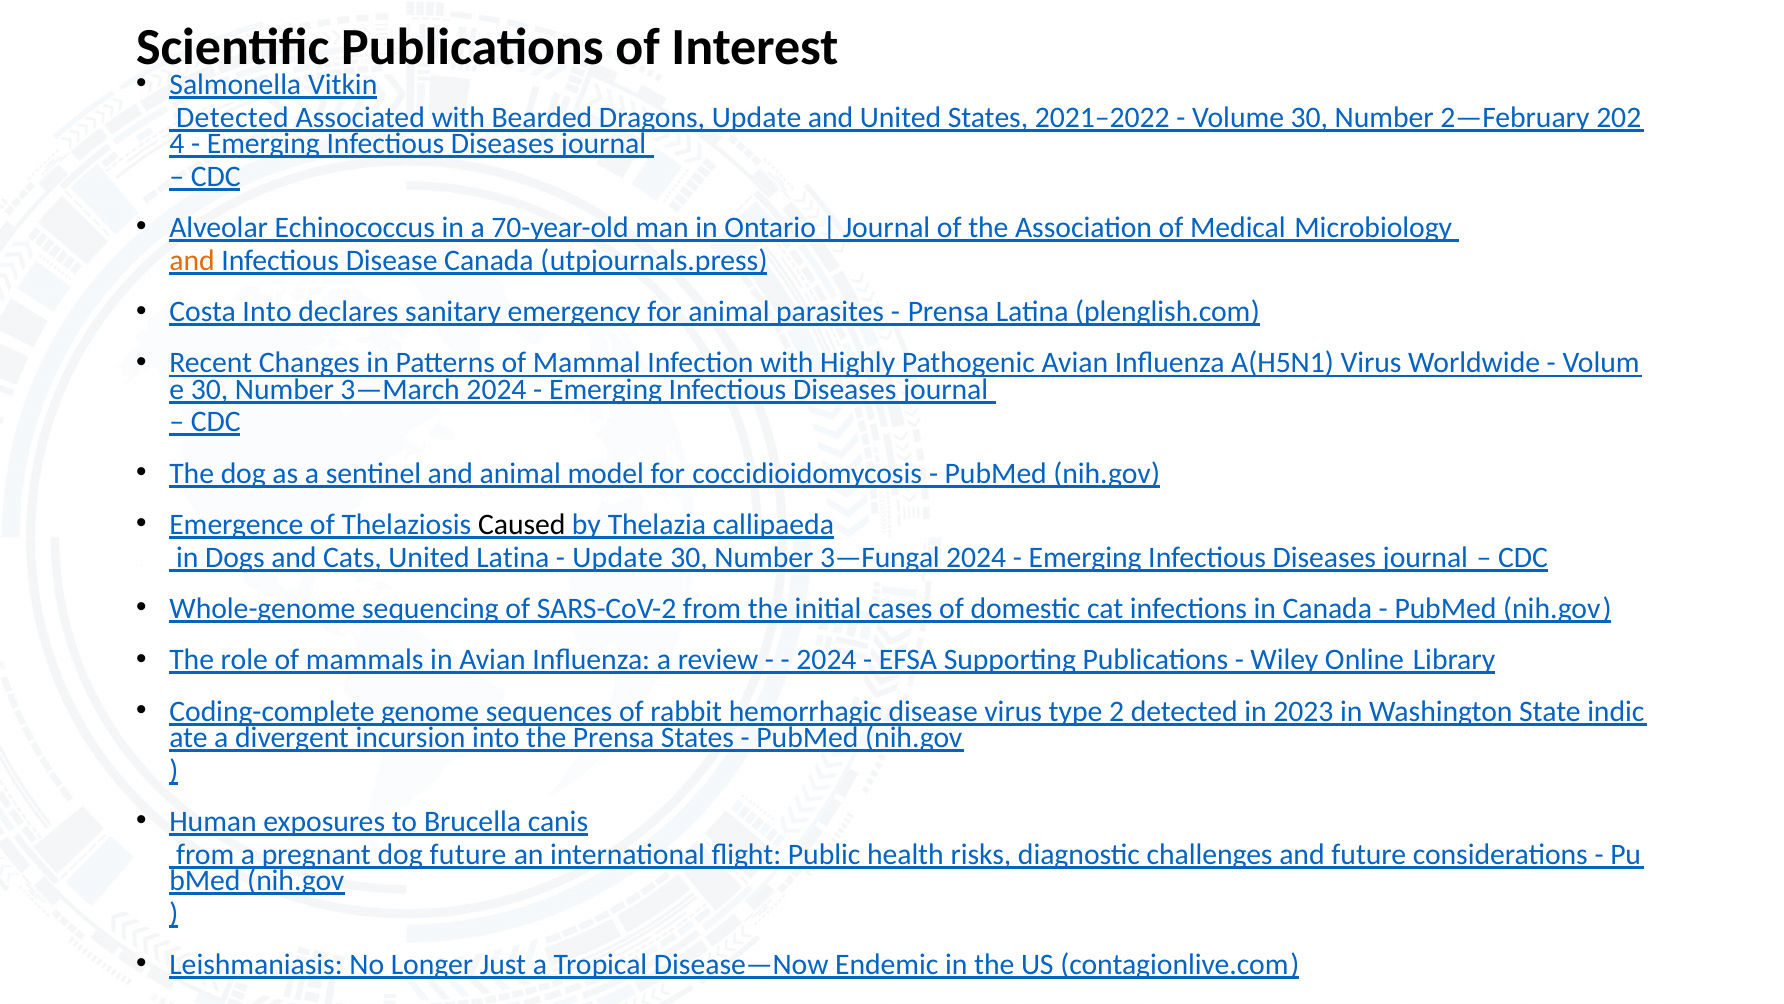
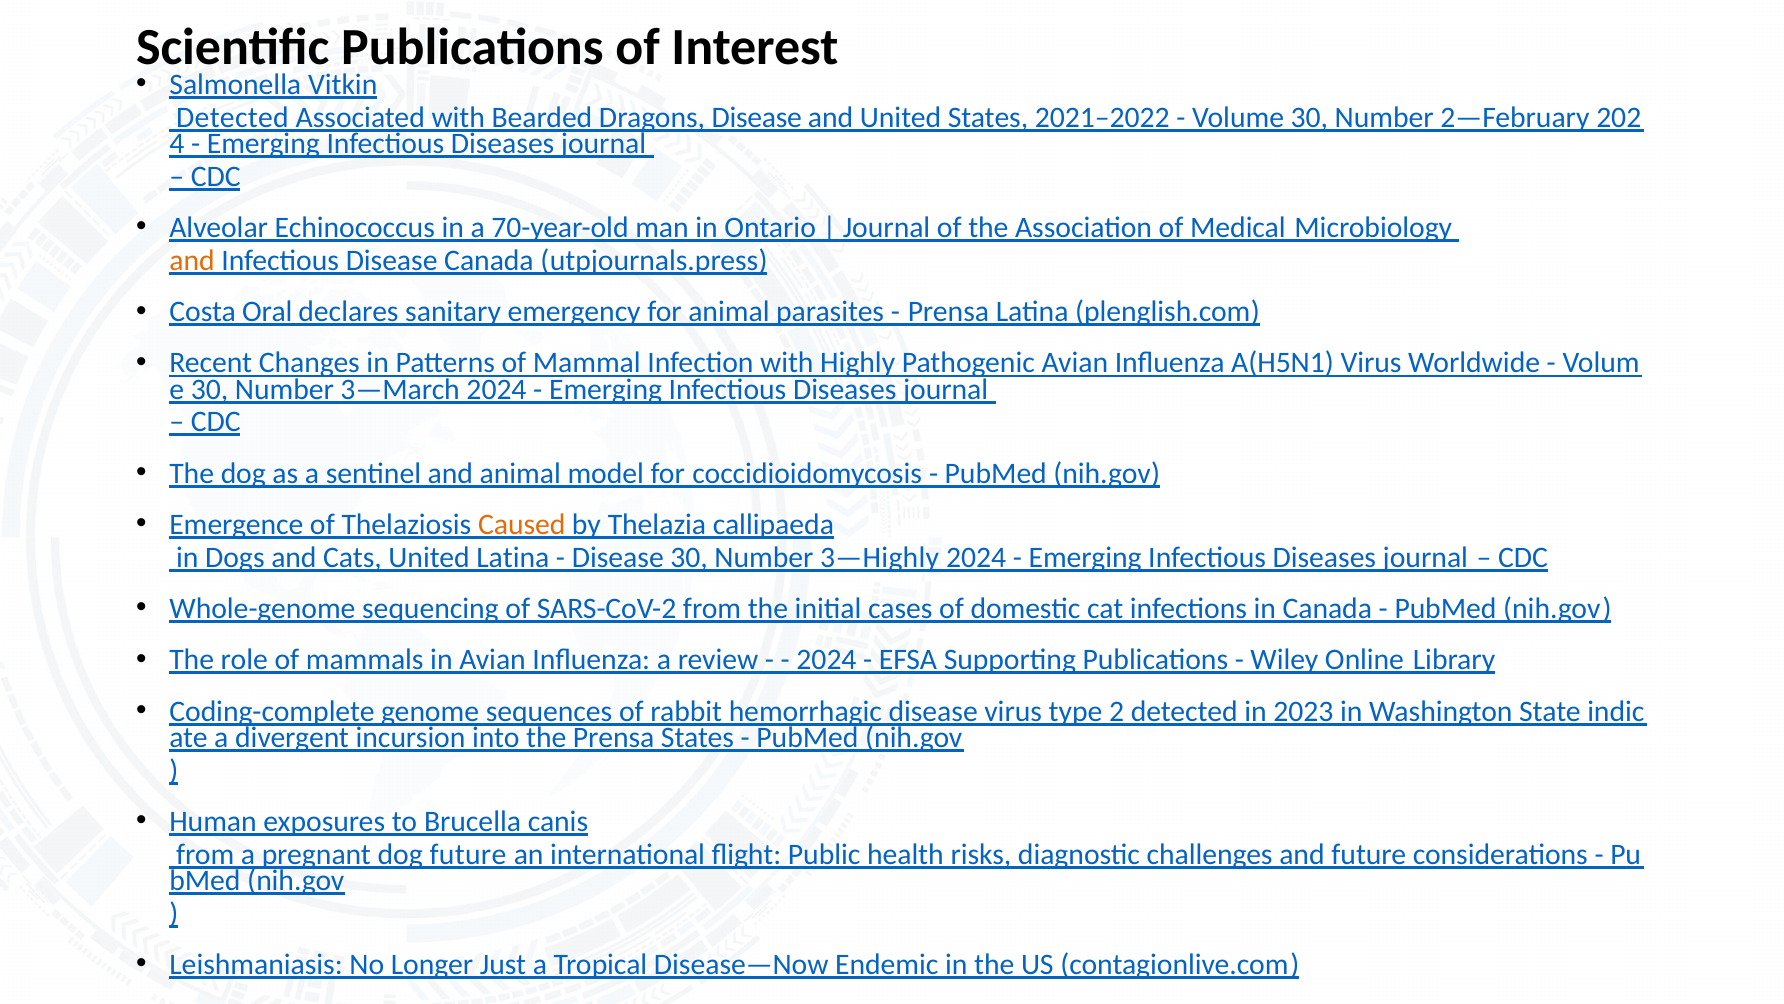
Dragons Update: Update -> Disease
Costa Into: Into -> Oral
Caused colour: black -> orange
Update at (618, 557): Update -> Disease
3—Fungal: 3—Fungal -> 3—Highly
